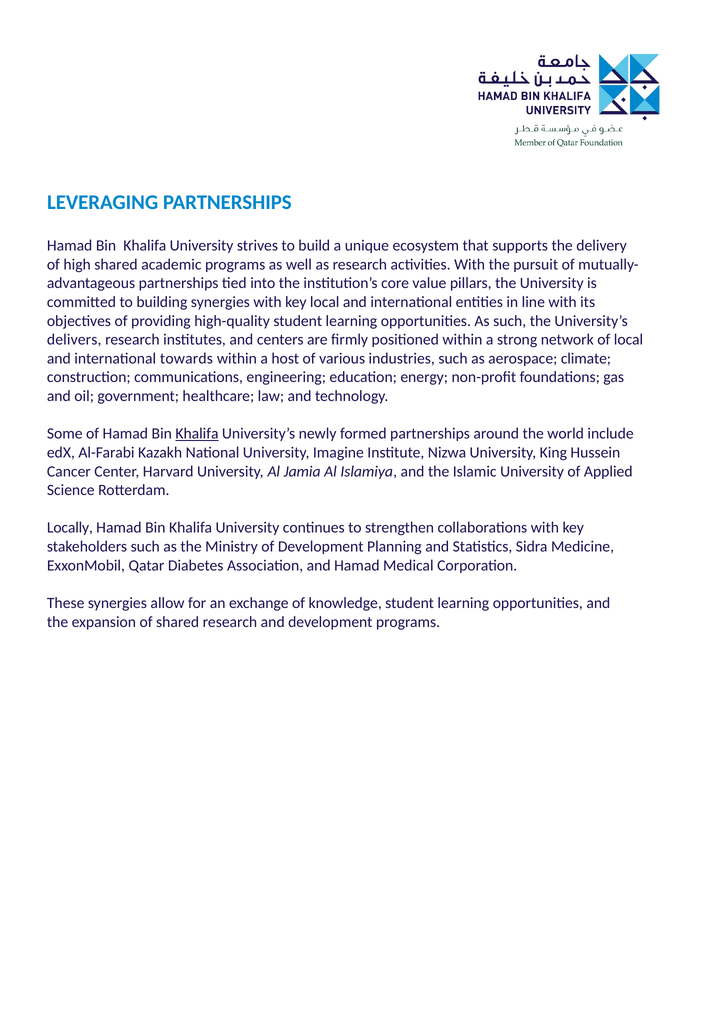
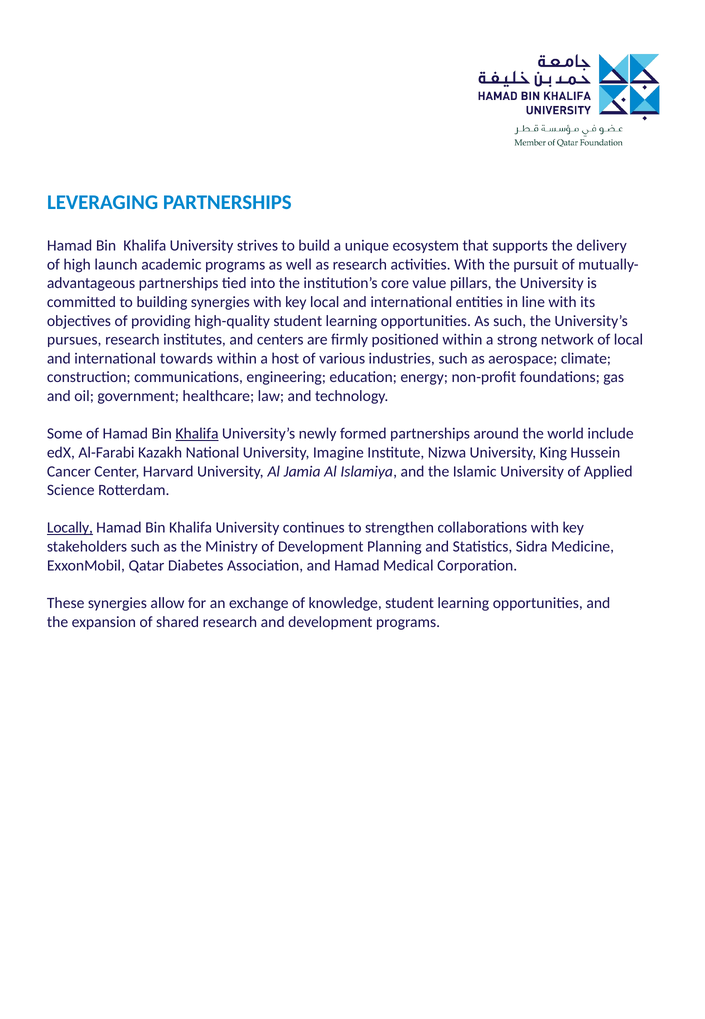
high shared: shared -> launch
delivers: delivers -> pursues
Locally underline: none -> present
